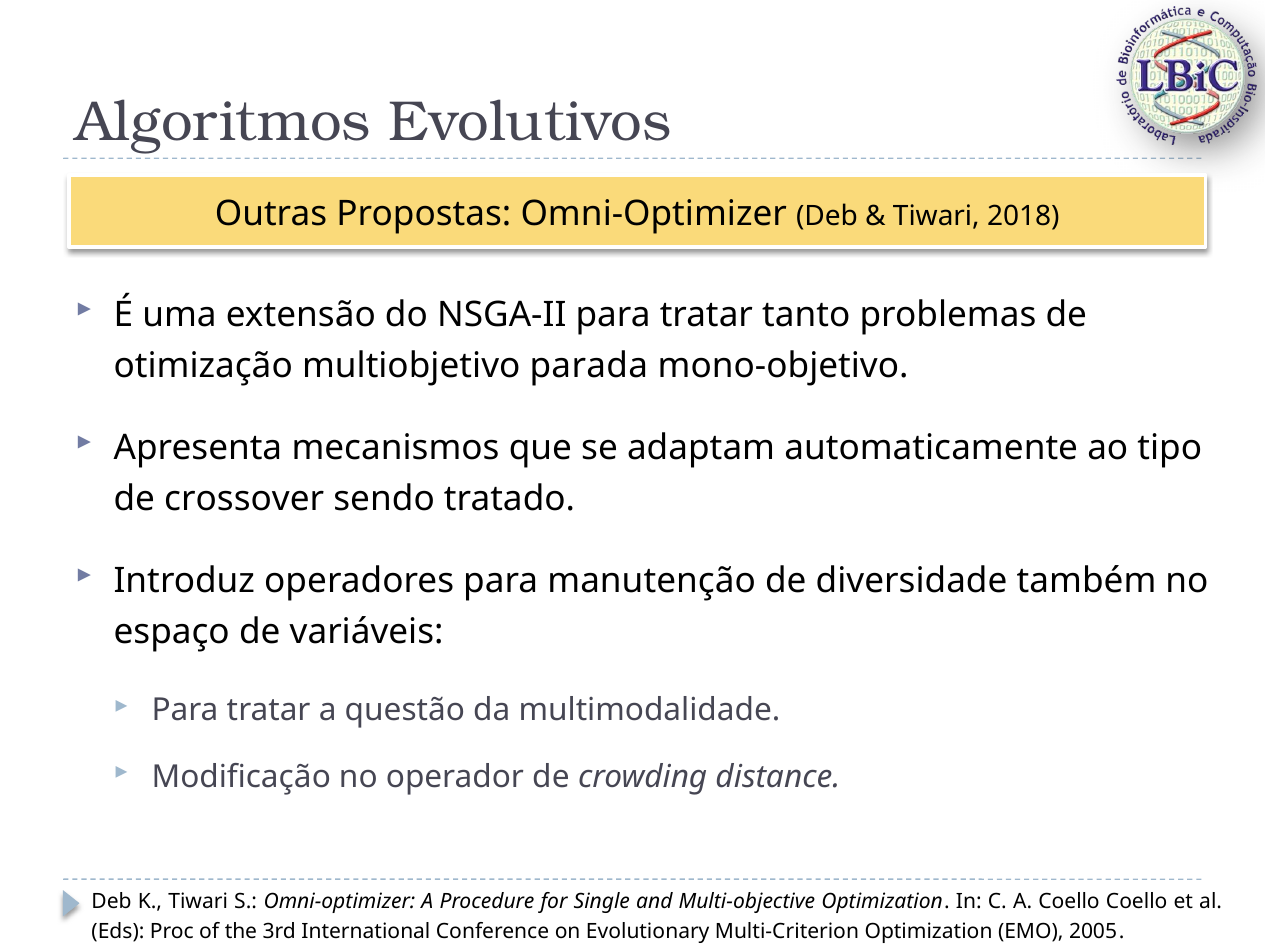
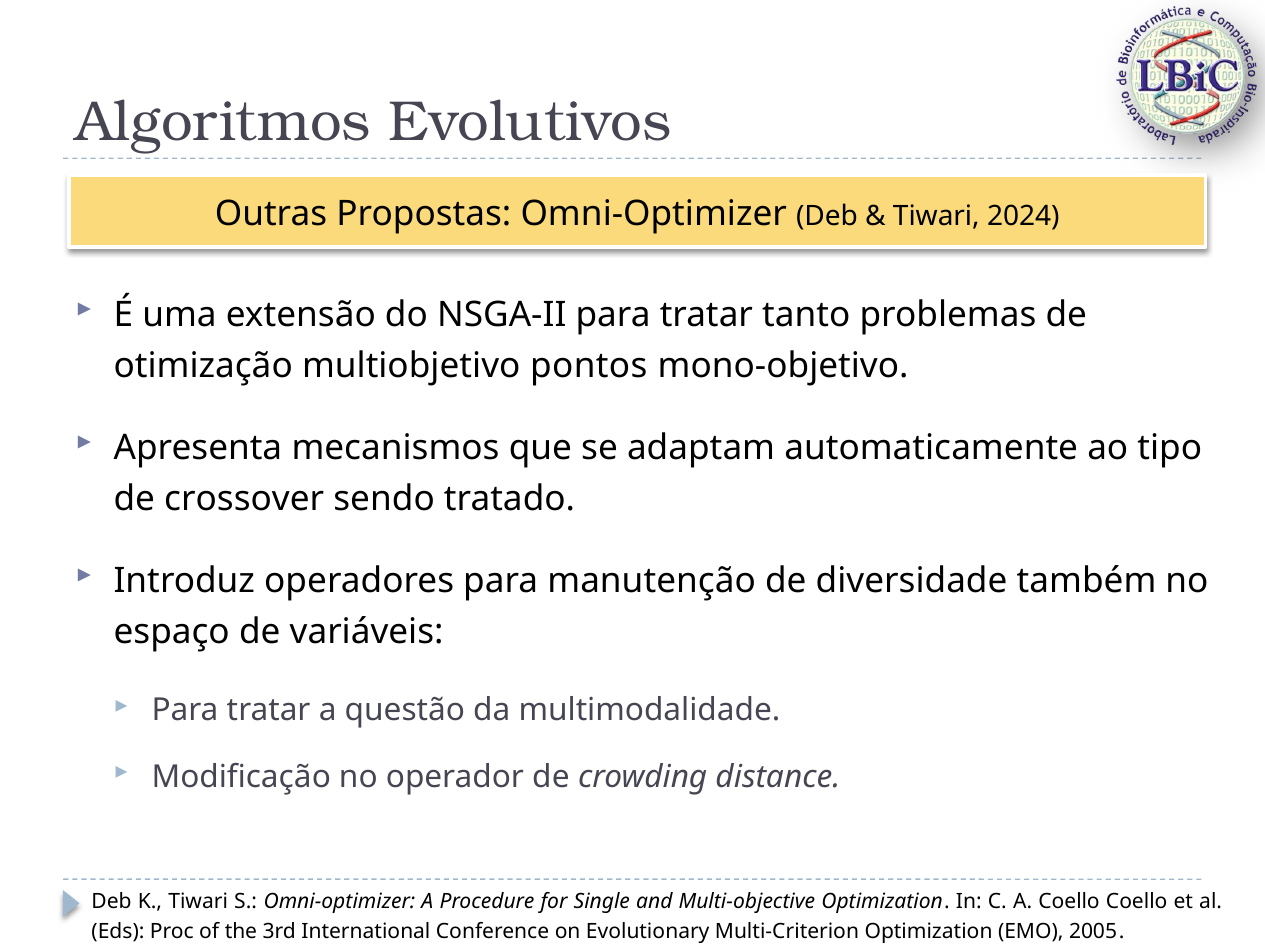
2018: 2018 -> 2024
parada: parada -> pontos
